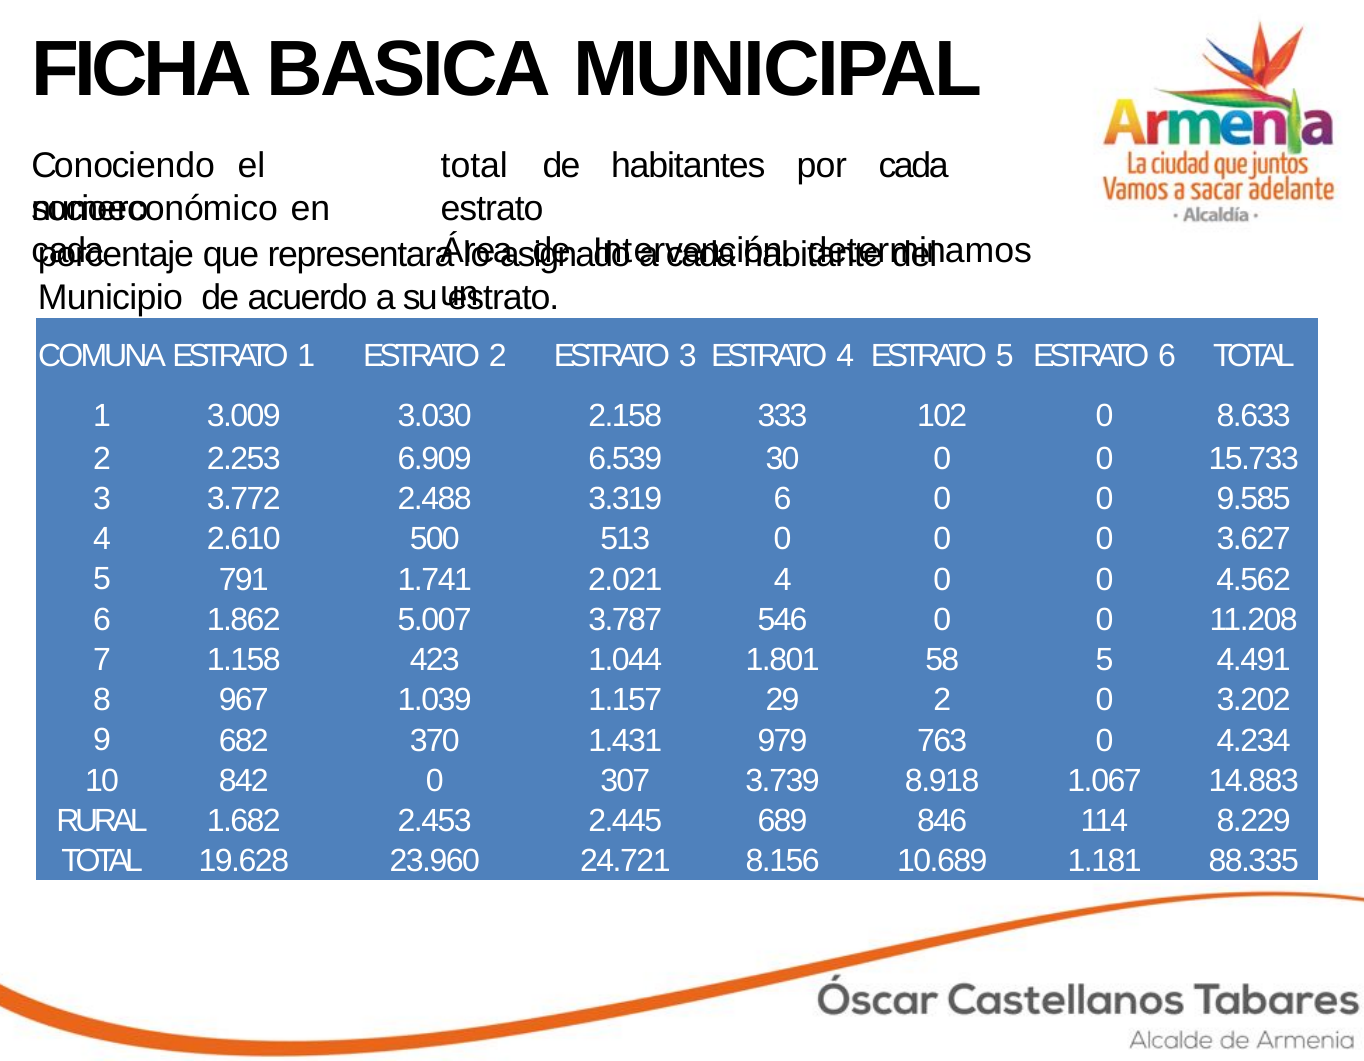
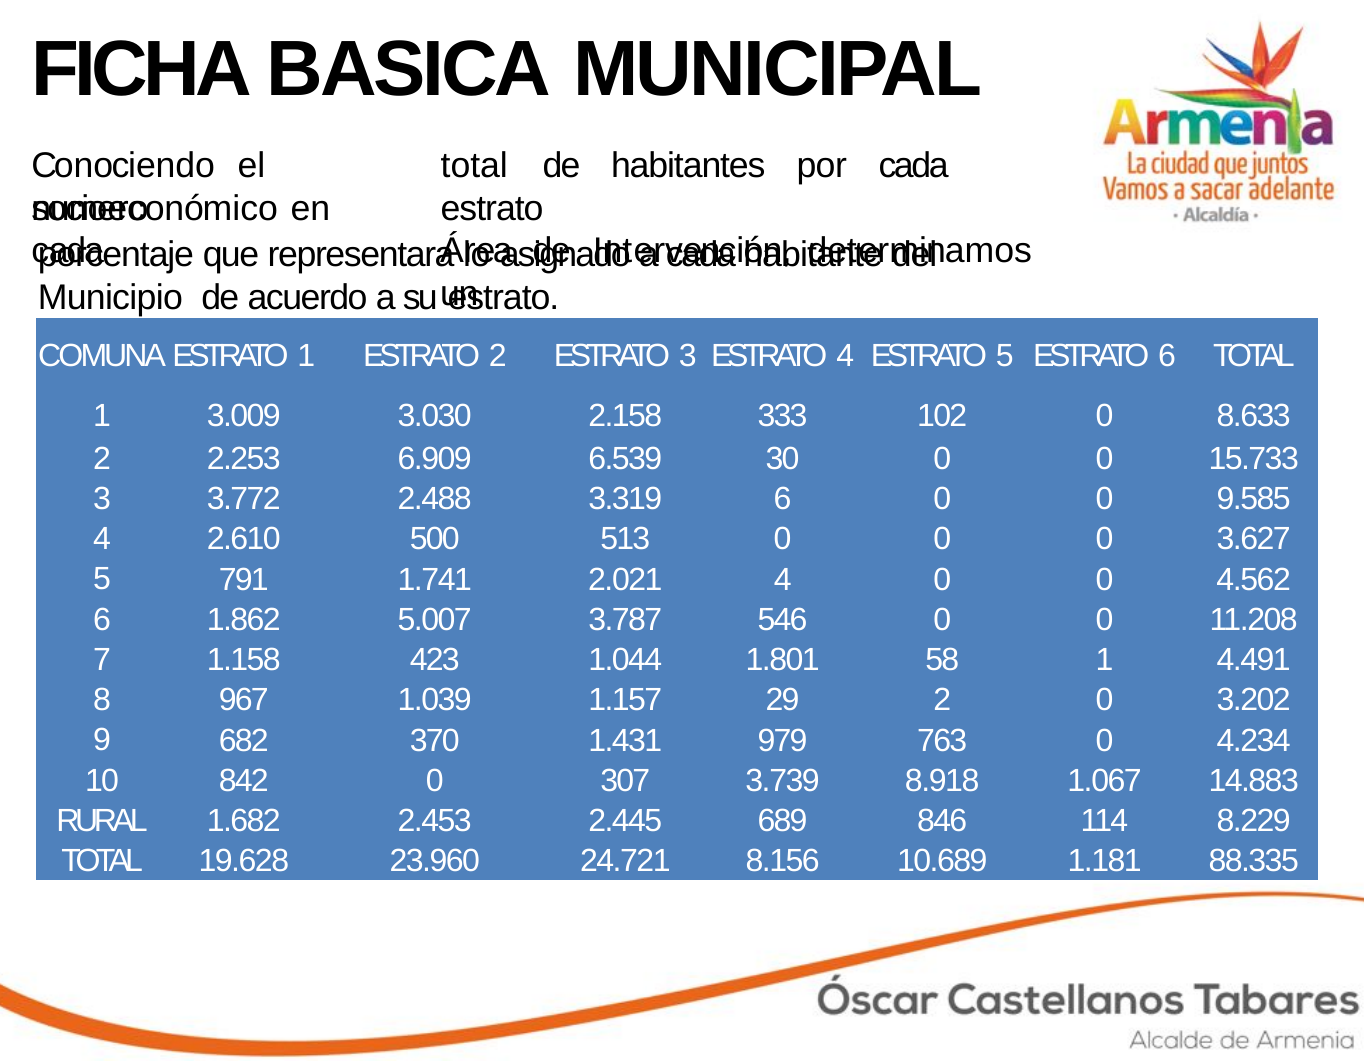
58 5: 5 -> 1
